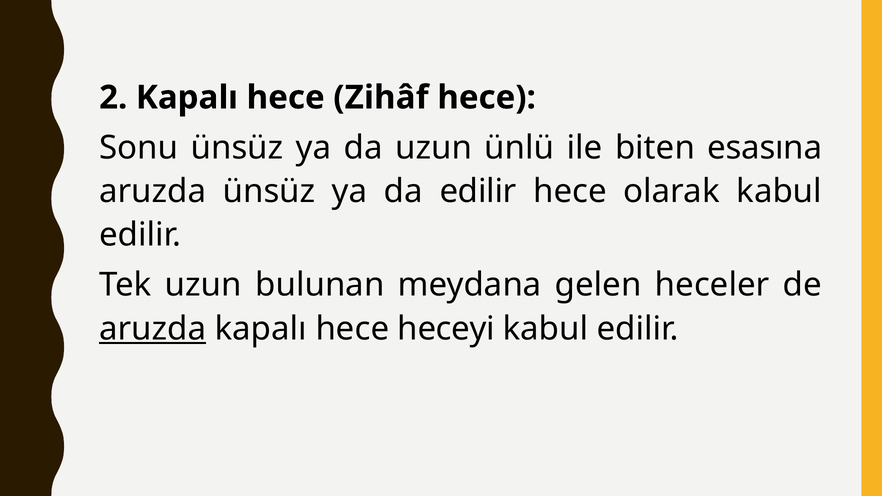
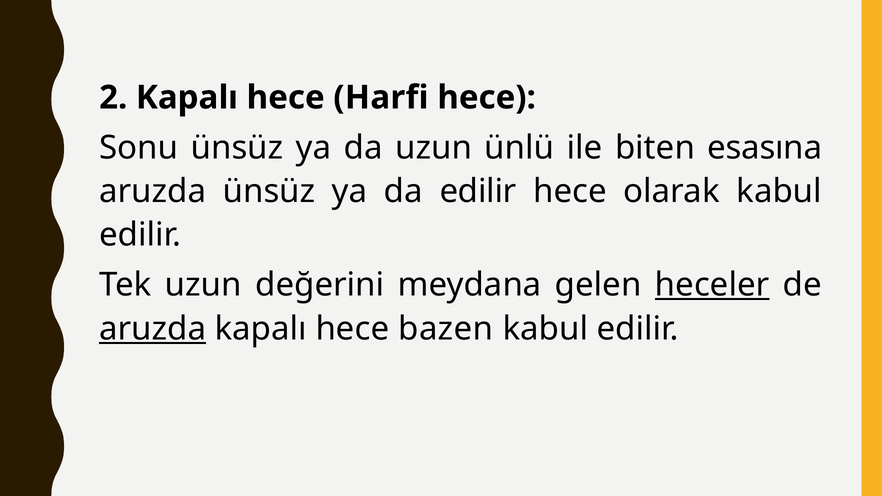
Zihâf: Zihâf -> Harfi
bulunan: bulunan -> değerini
heceler underline: none -> present
heceyi: heceyi -> bazen
